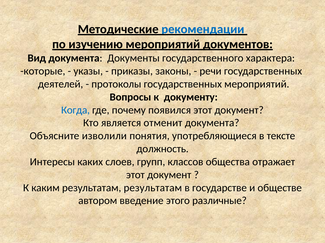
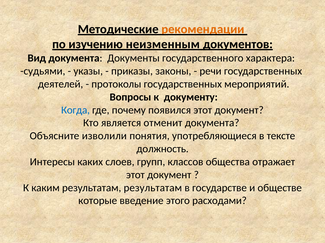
рекомендации colour: blue -> orange
изучению мероприятий: мероприятий -> неизменным
которые: которые -> судьями
автором: автором -> которые
различные: различные -> расходами
